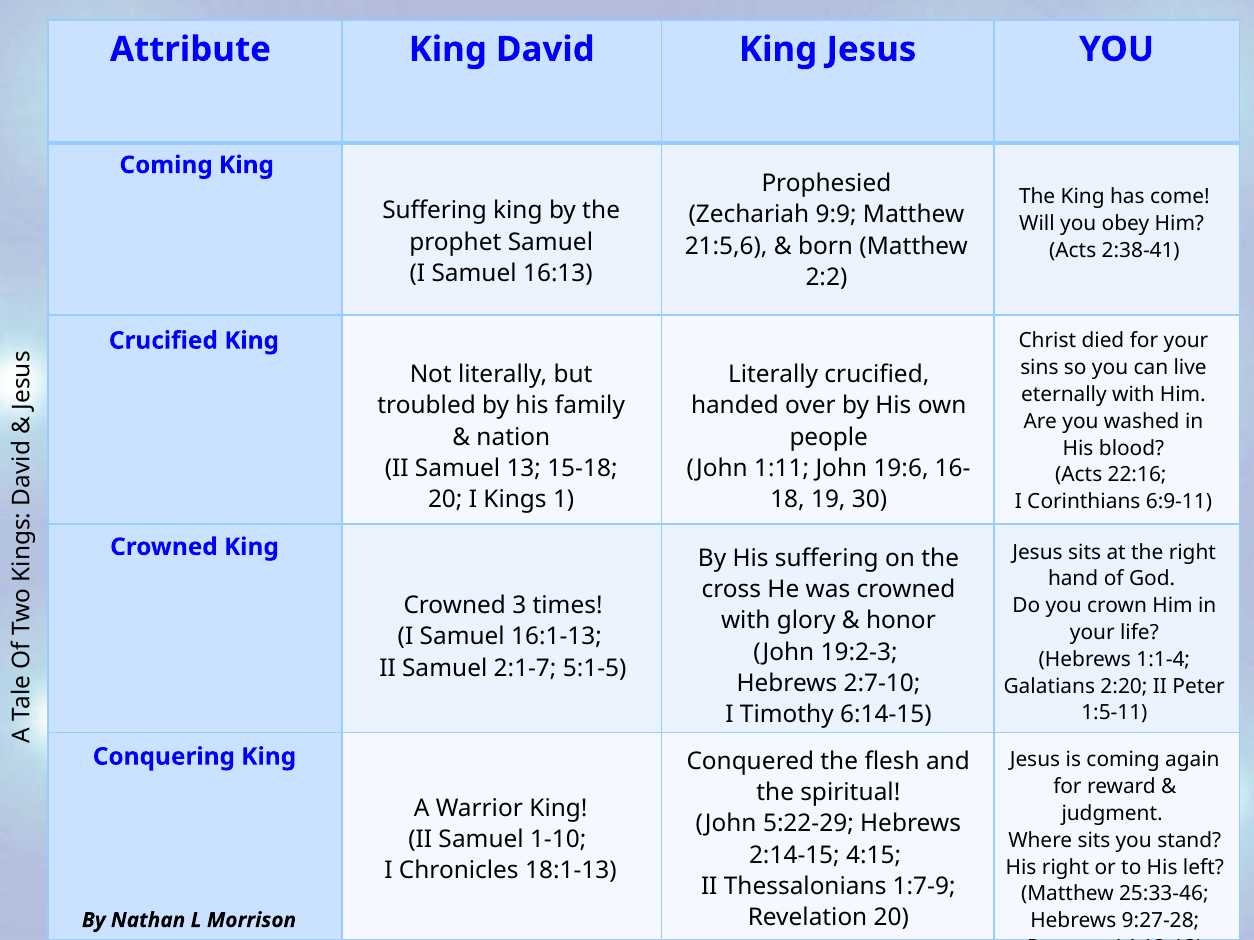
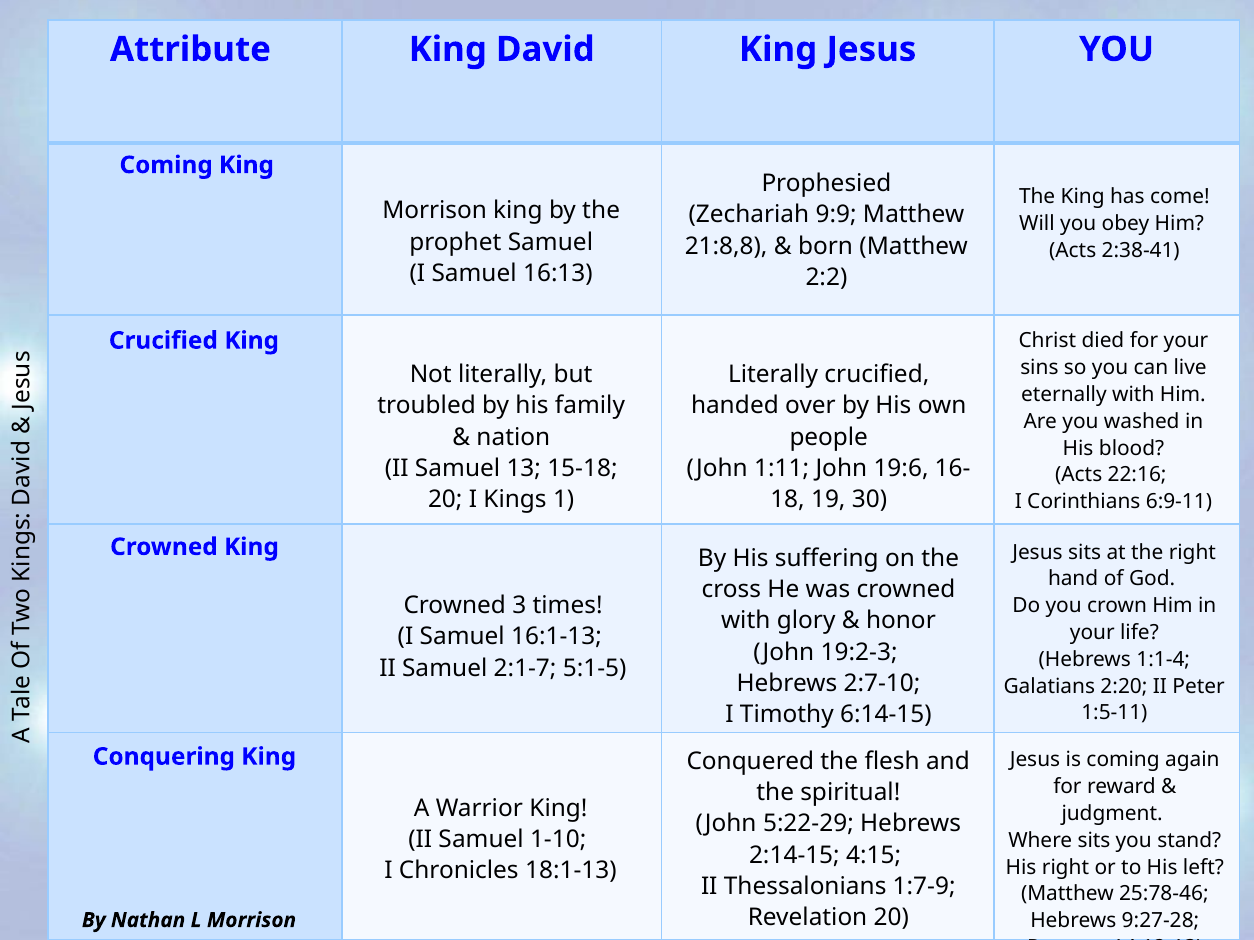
Suffering at (435, 211): Suffering -> Morrison
21:5,6: 21:5,6 -> 21:8,8
25:33-46: 25:33-46 -> 25:78-46
